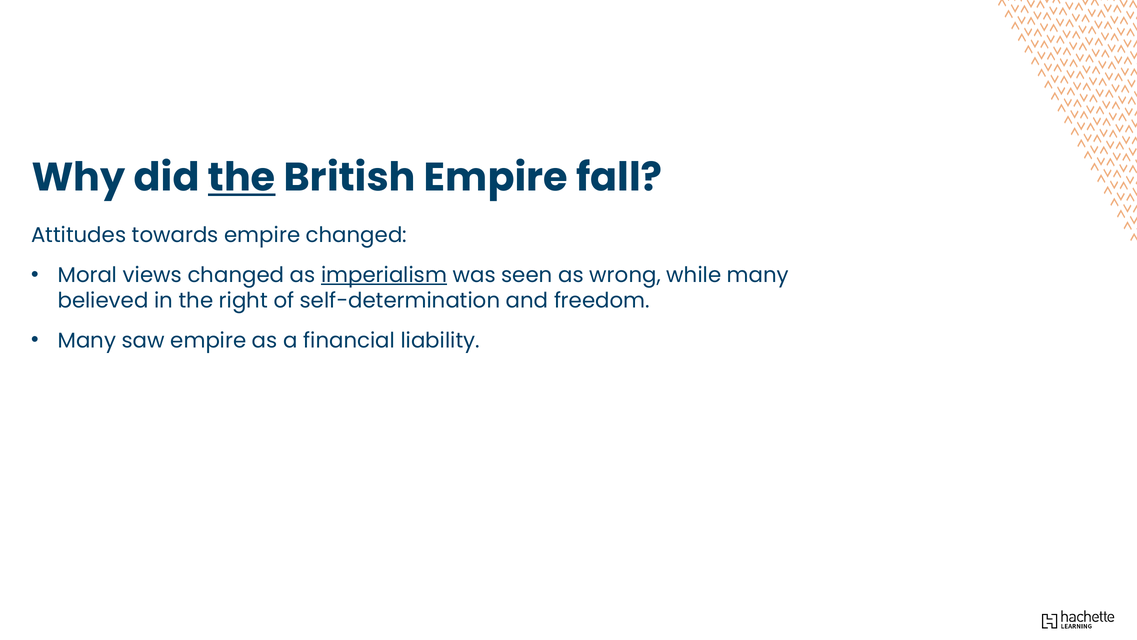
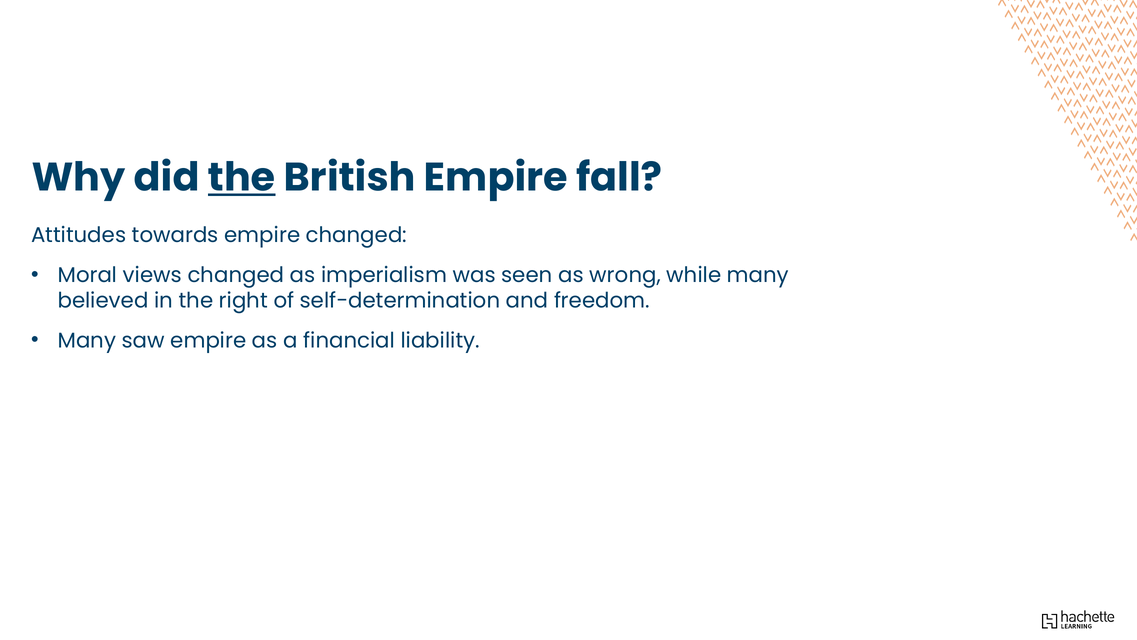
imperialism underline: present -> none
